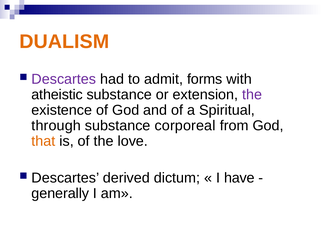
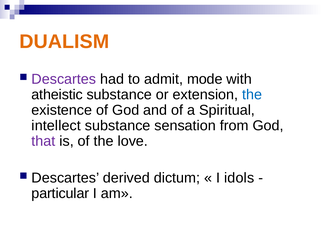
forms: forms -> mode
the at (252, 95) colour: purple -> blue
through: through -> intellect
corporeal: corporeal -> sensation
that colour: orange -> purple
have: have -> idols
generally: generally -> particular
